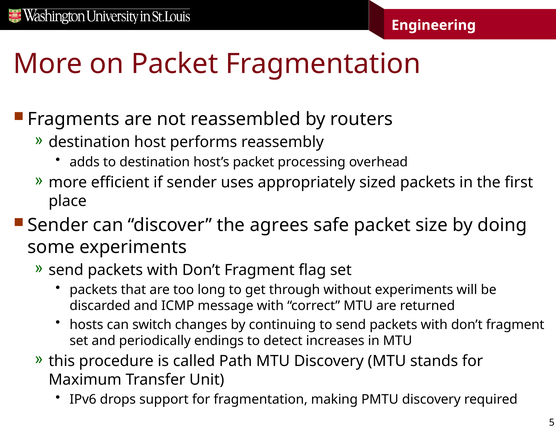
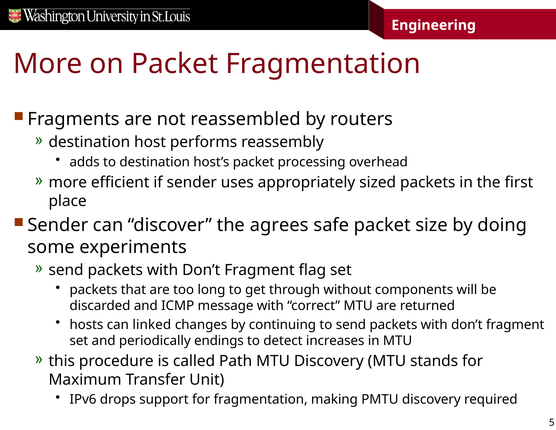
without experiments: experiments -> components
switch: switch -> linked
